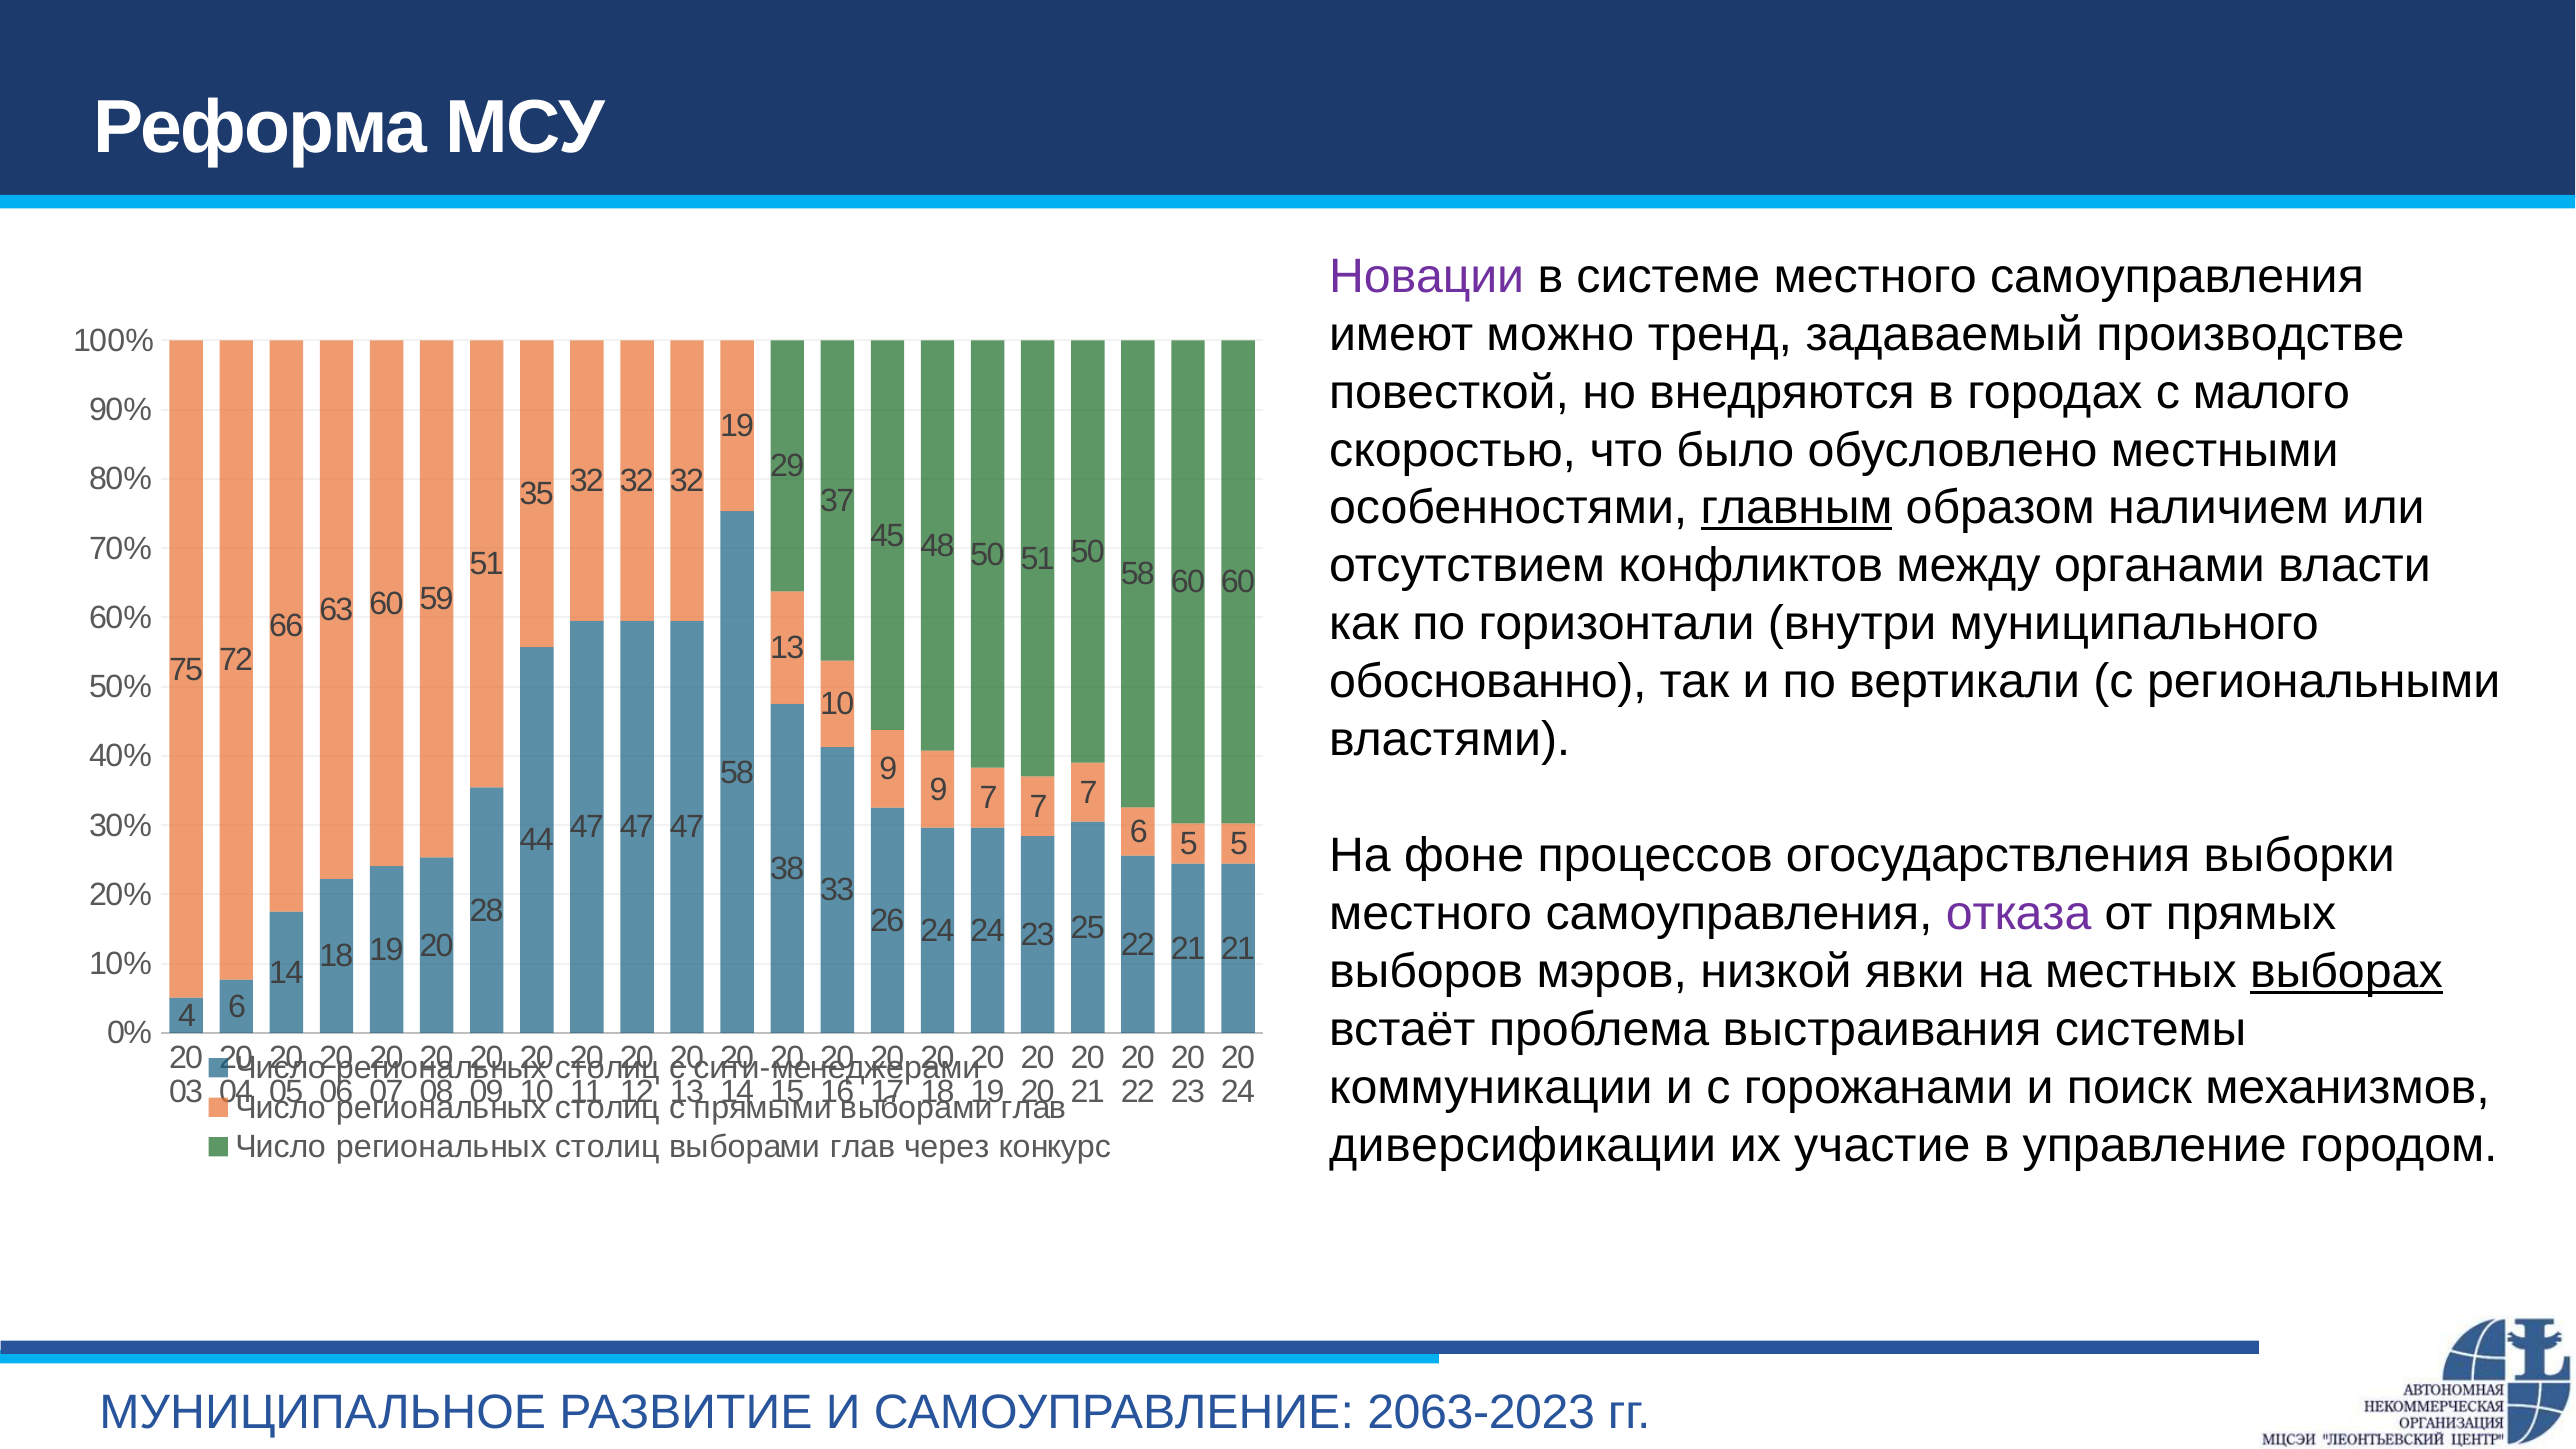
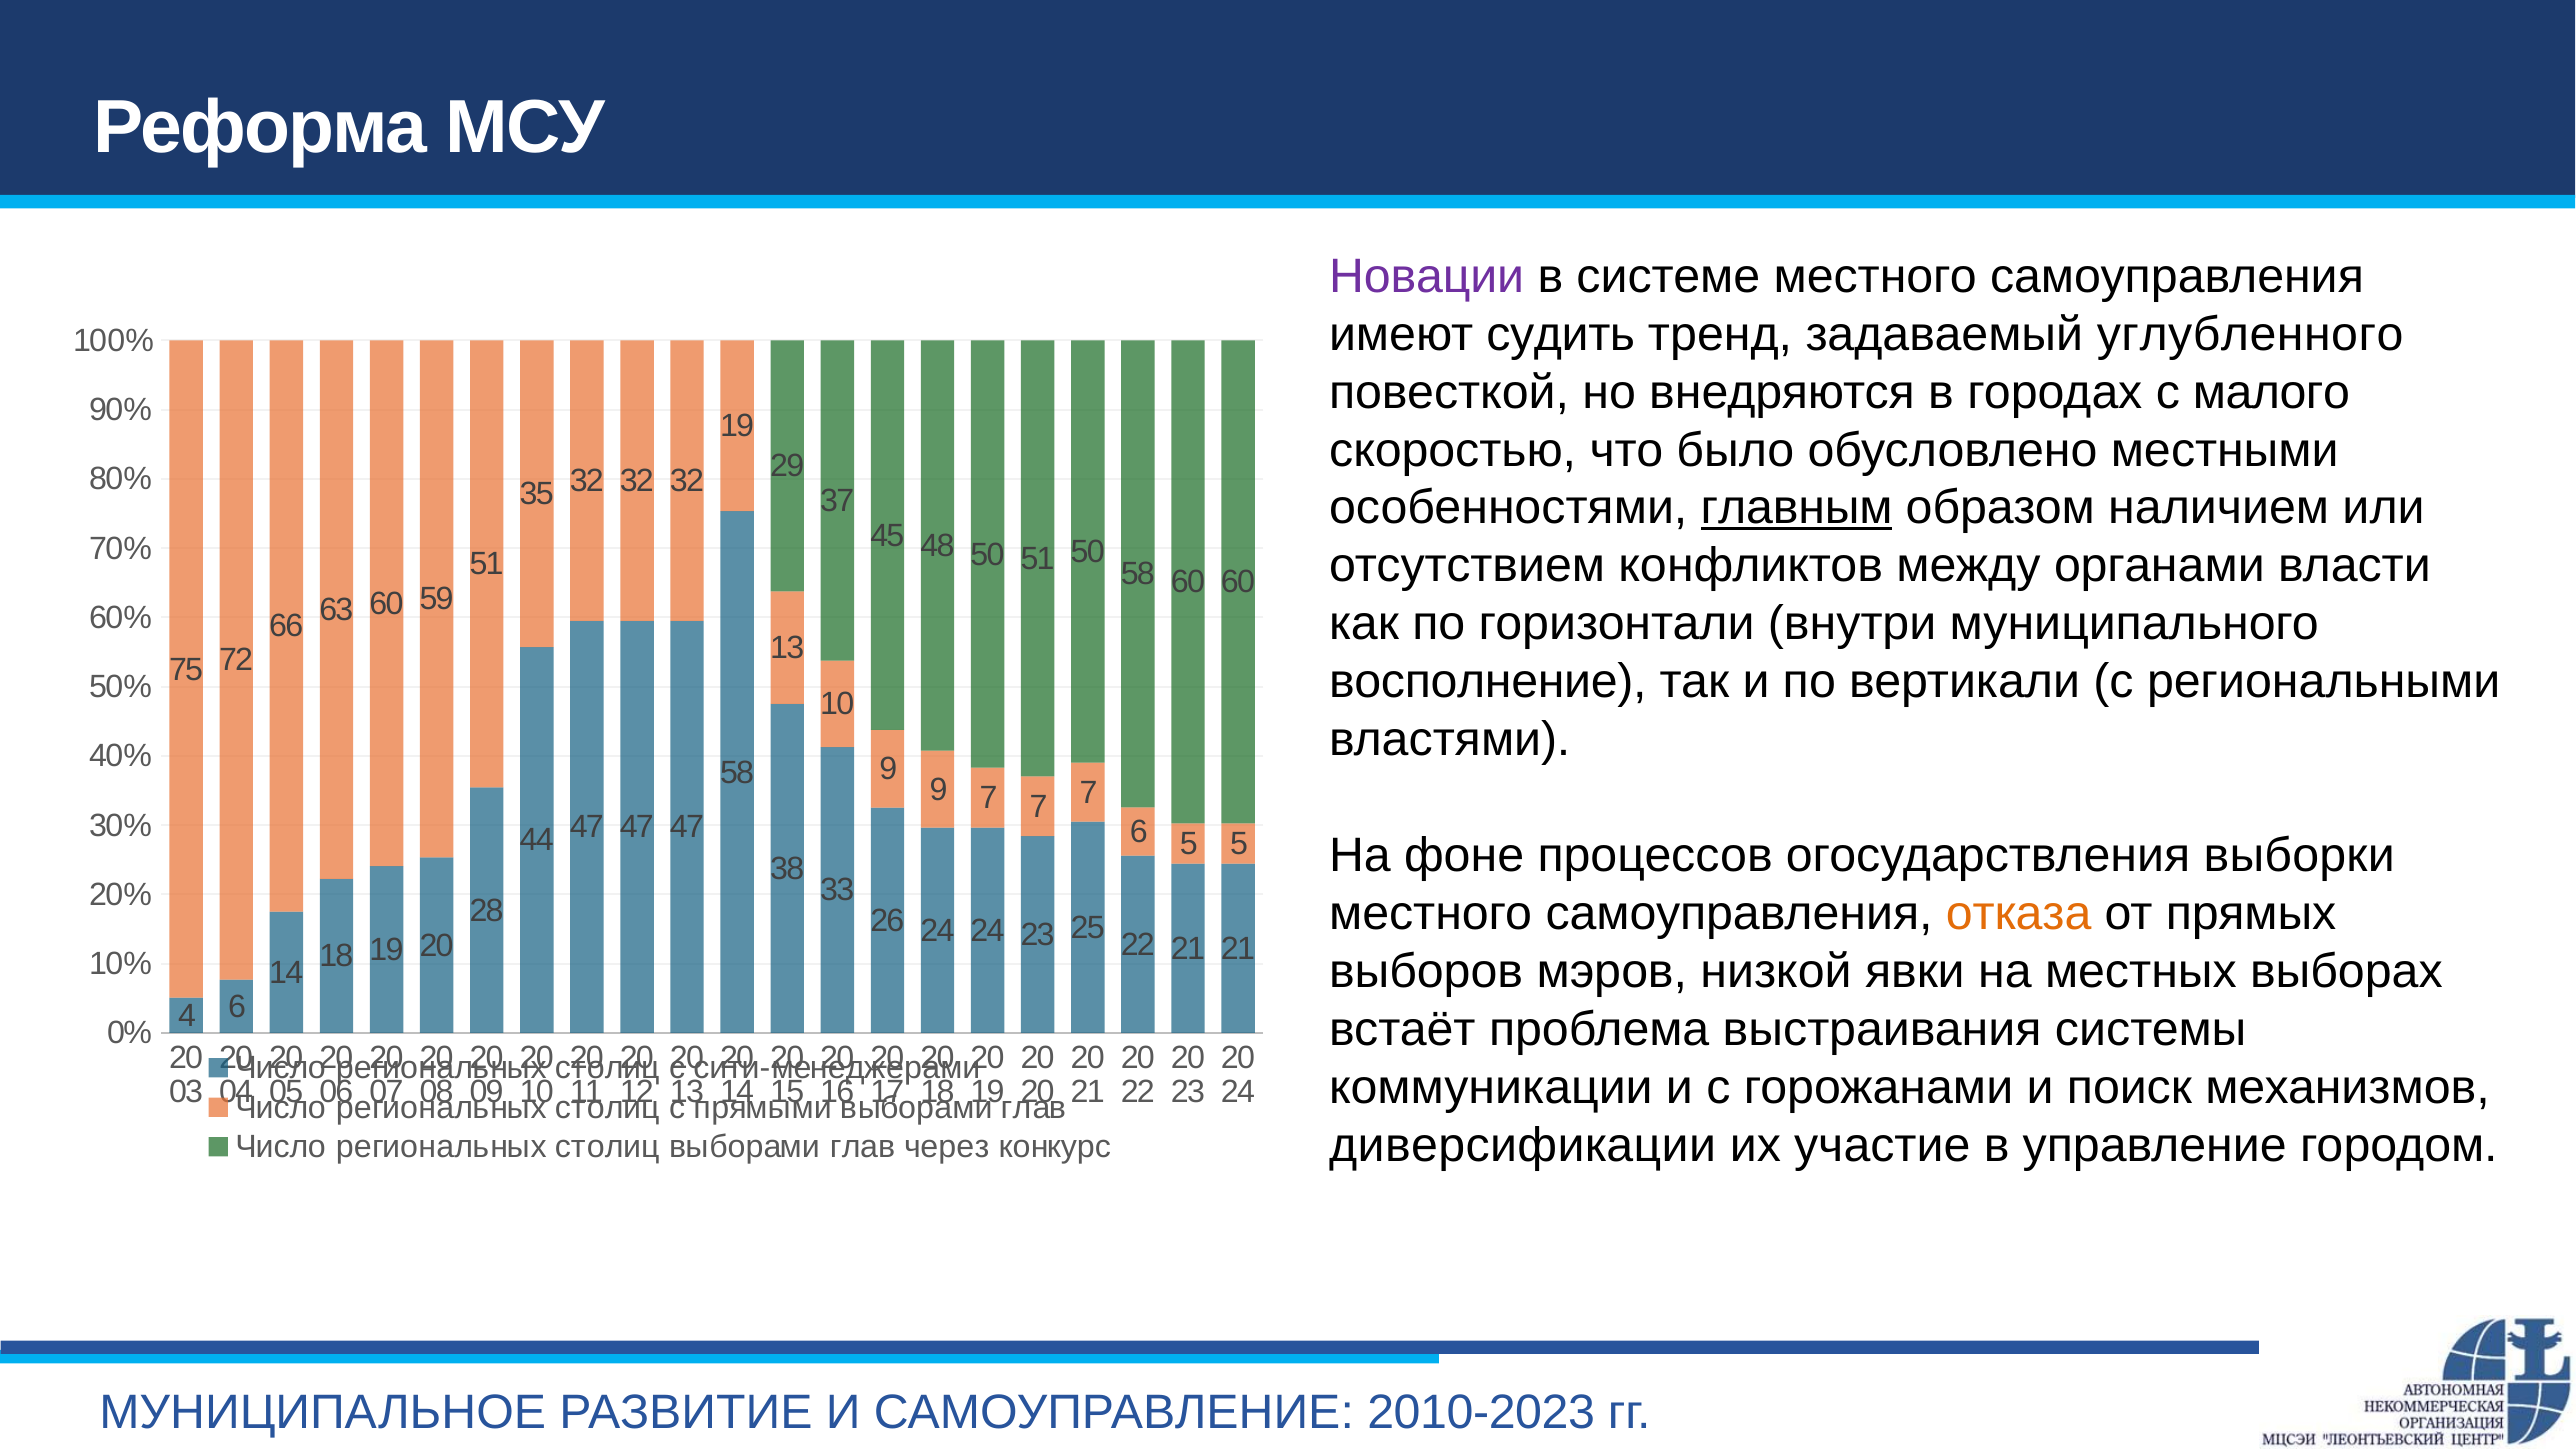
можно: можно -> судить
производстве: производстве -> углубленного
обоснованно: обоснованно -> восполнение
отказа colour: purple -> orange
выборах underline: present -> none
2063-2023: 2063-2023 -> 2010-2023
